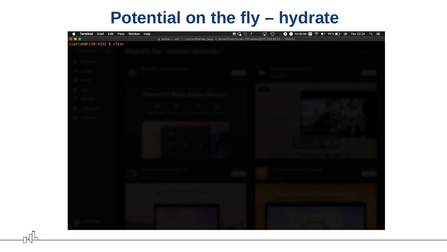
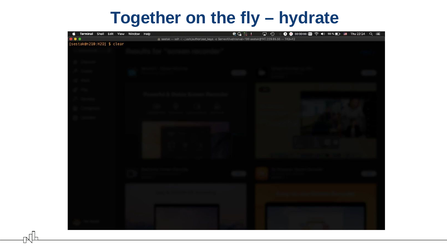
Potential: Potential -> Together
